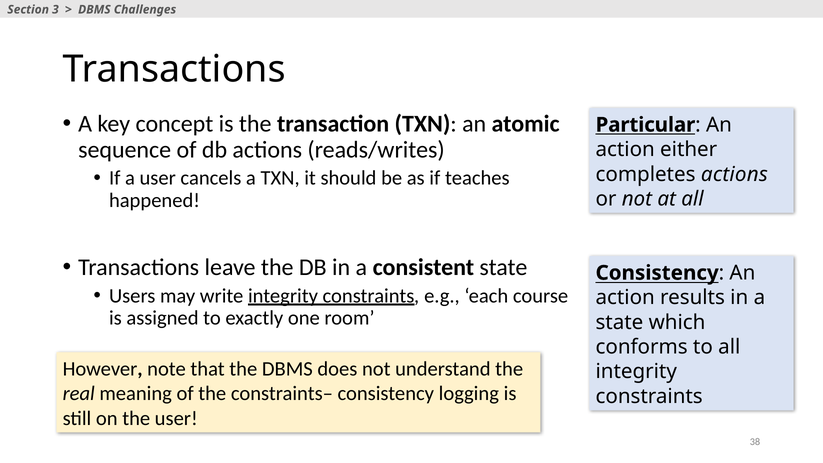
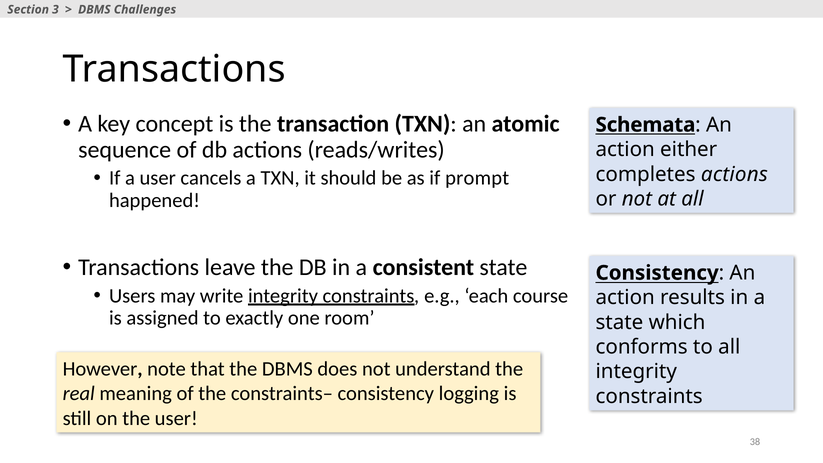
Particular: Particular -> Schemata
teaches: teaches -> prompt
